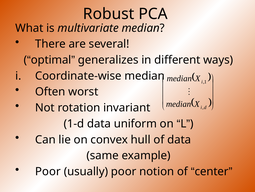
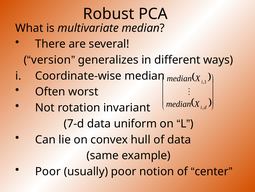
optimal: optimal -> version
1-d: 1-d -> 7-d
